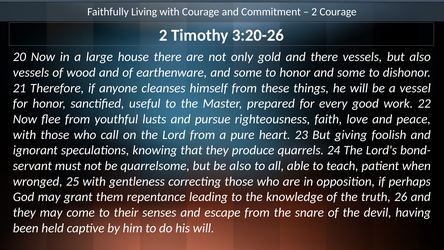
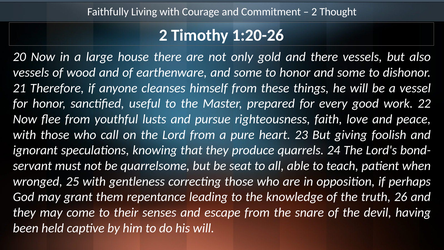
2 Courage: Courage -> Thought
3:20-26: 3:20-26 -> 1:20-26
be also: also -> seat
